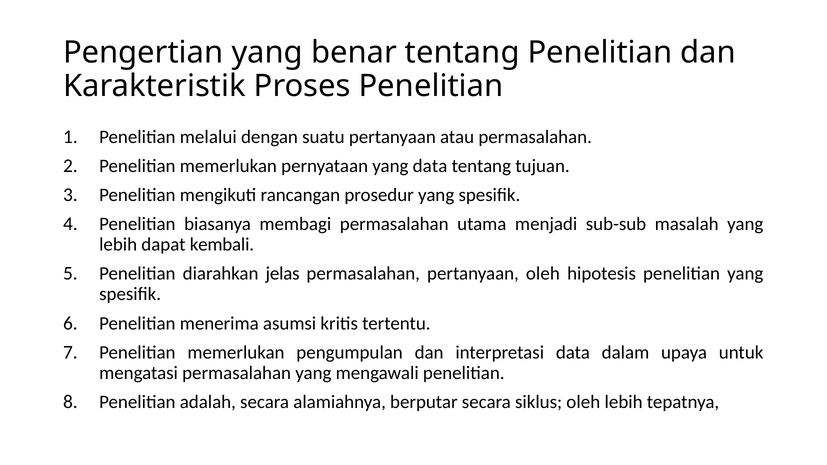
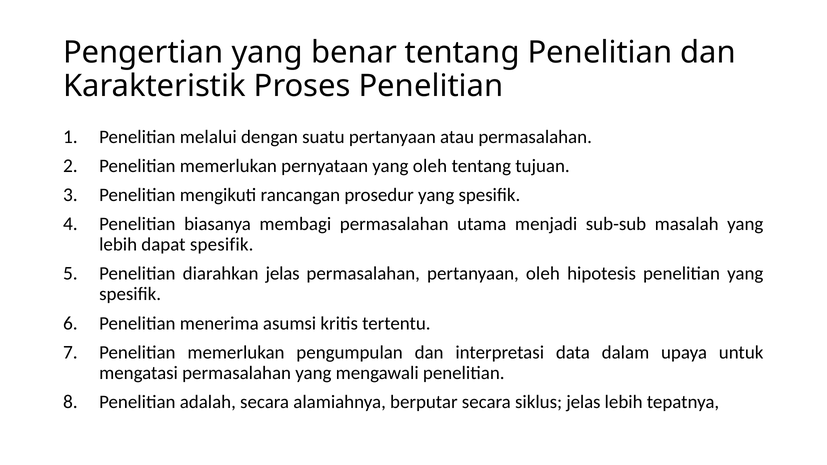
yang data: data -> oleh
dapat kembali: kembali -> spesifik
siklus oleh: oleh -> jelas
